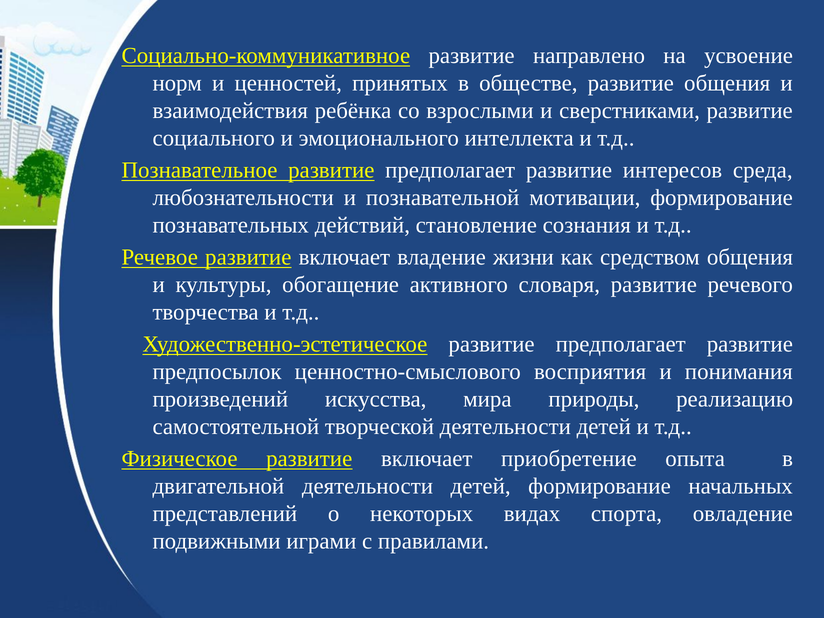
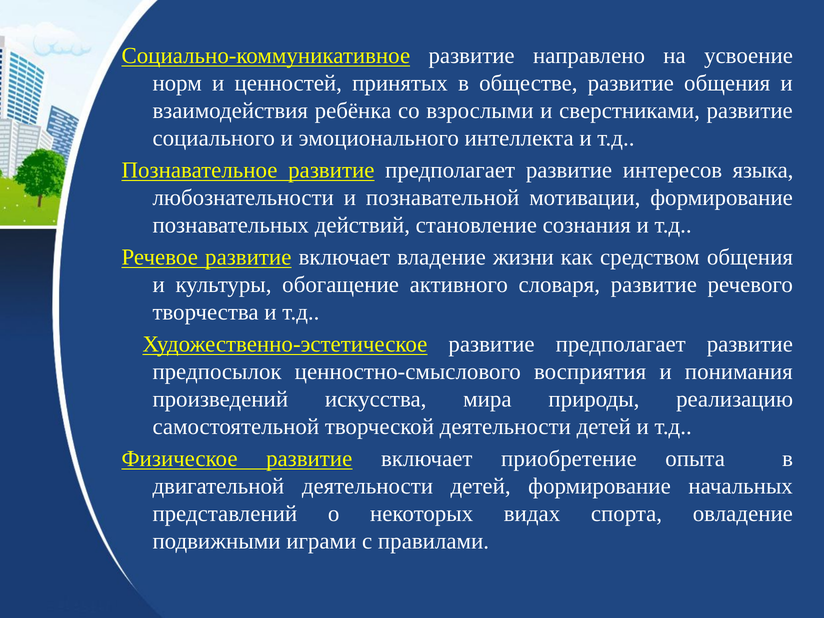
среда: среда -> языка
